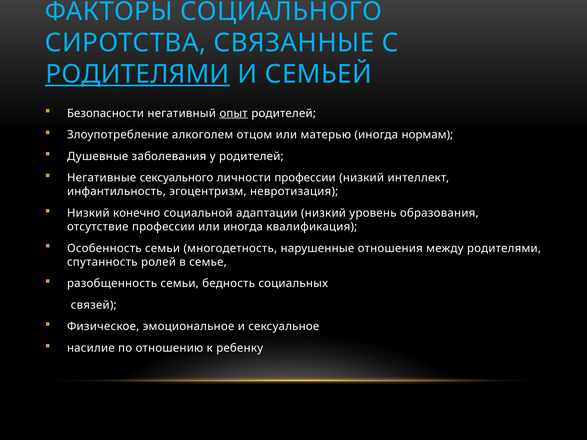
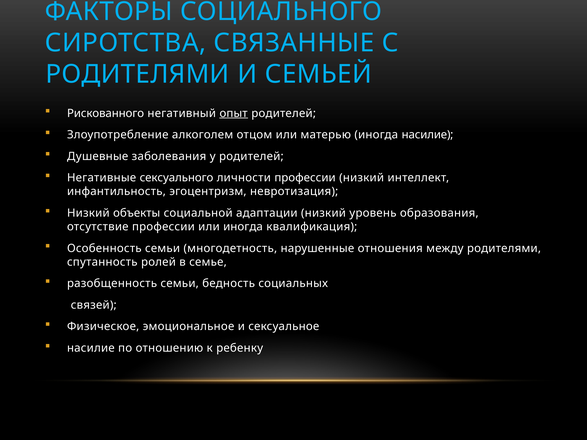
РОДИТЕЛЯМИ at (137, 74) underline: present -> none
Безопасности: Безопасности -> Рискованного
иногда нормам: нормам -> насилие
конечно: конечно -> объекты
